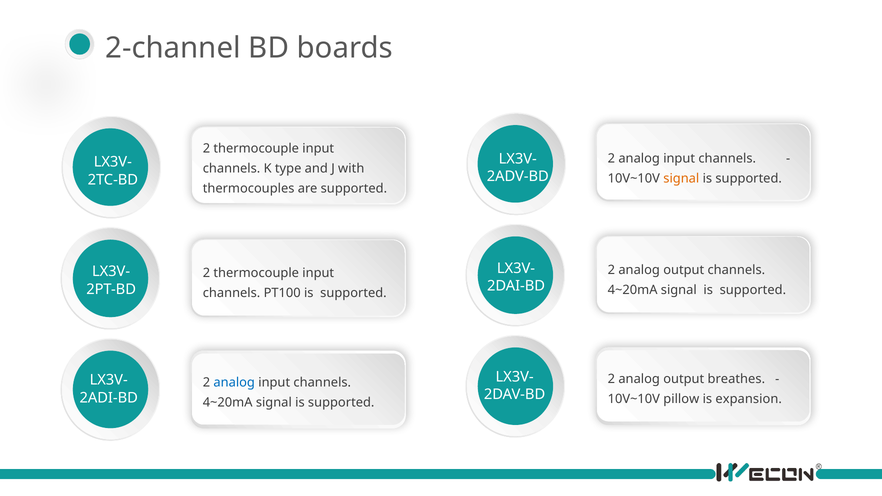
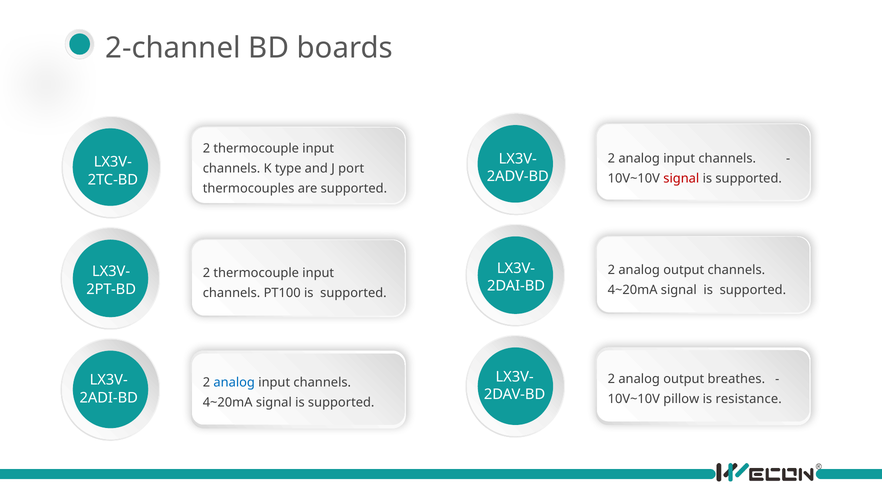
with: with -> port
signal at (681, 179) colour: orange -> red
expansion: expansion -> resistance
